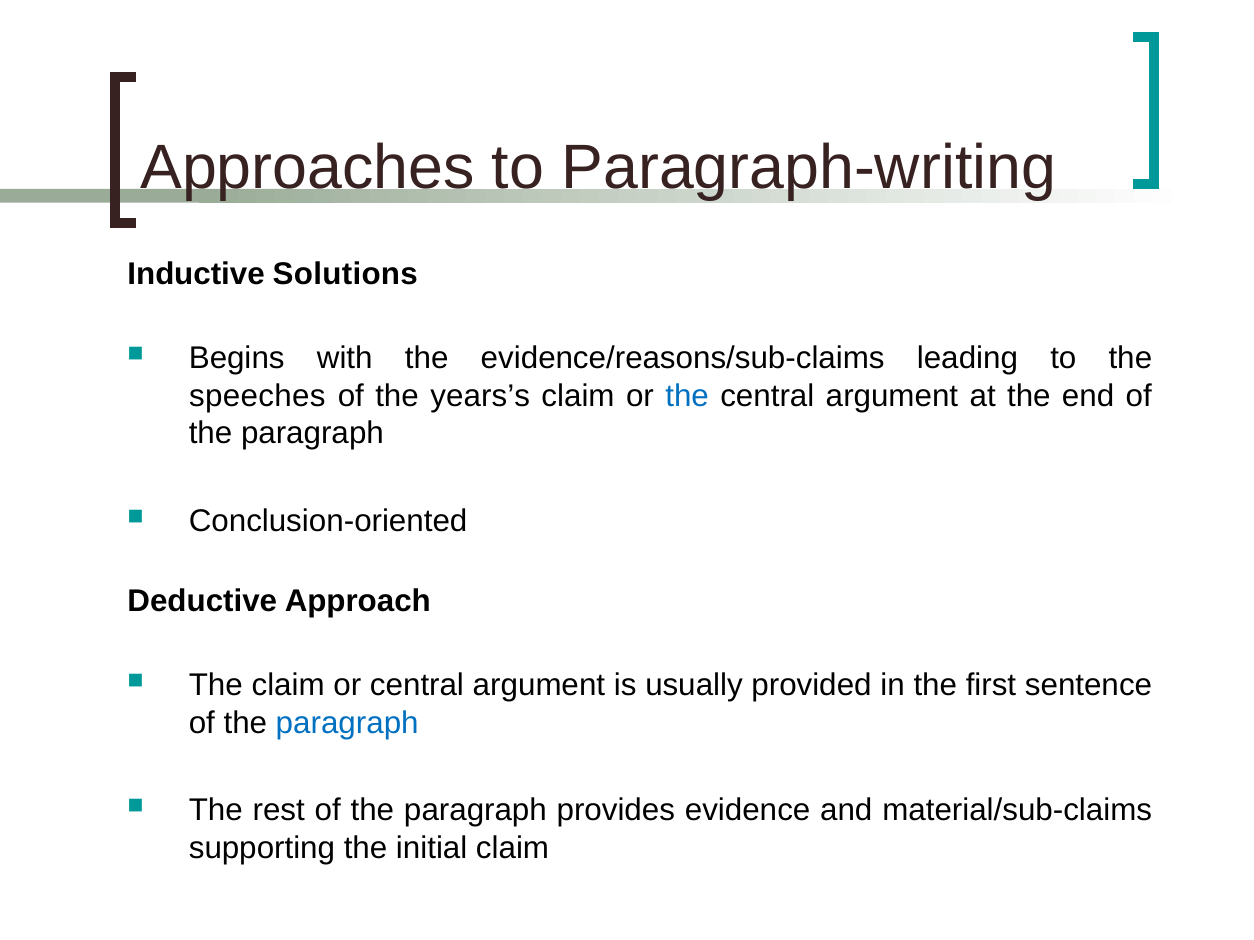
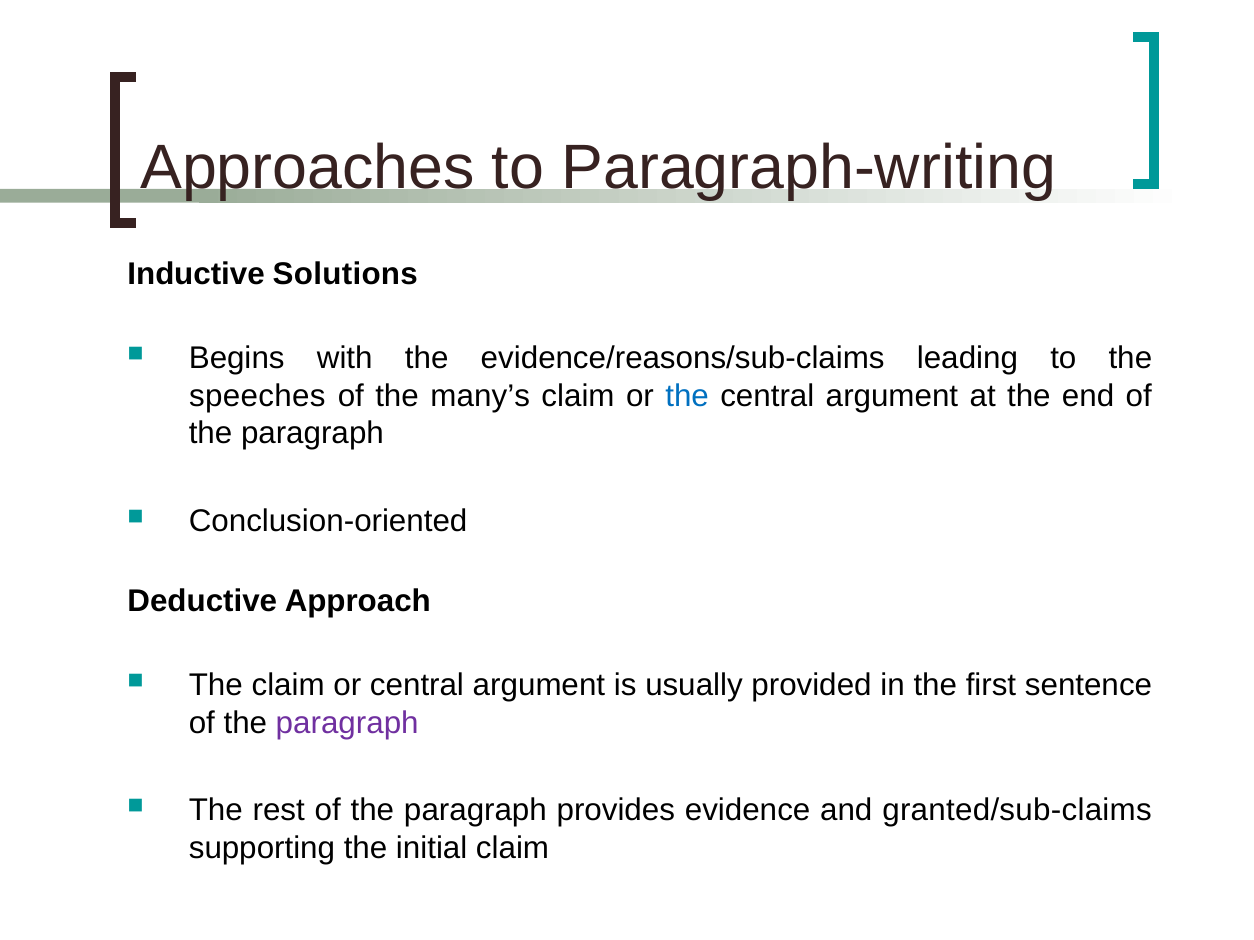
years’s: years’s -> many’s
paragraph at (347, 723) colour: blue -> purple
material/sub-claims: material/sub-claims -> granted/sub-claims
